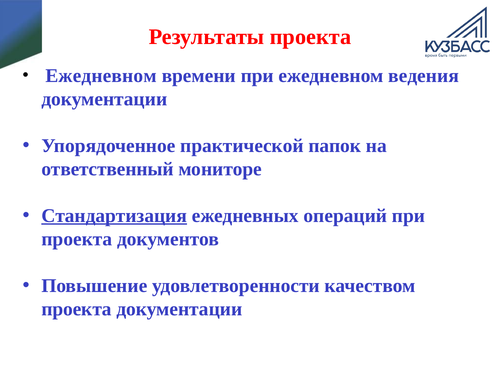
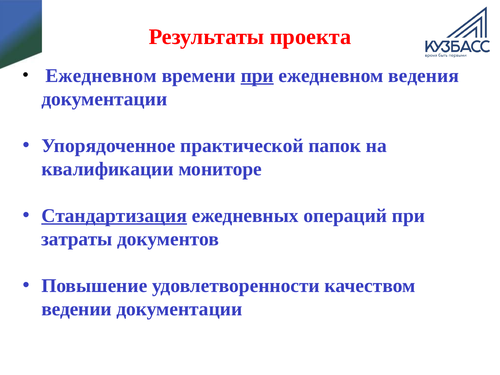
при at (257, 76) underline: none -> present
ответственный: ответственный -> квалификации
проекта at (77, 239): проекта -> затраты
проекта at (76, 309): проекта -> ведении
